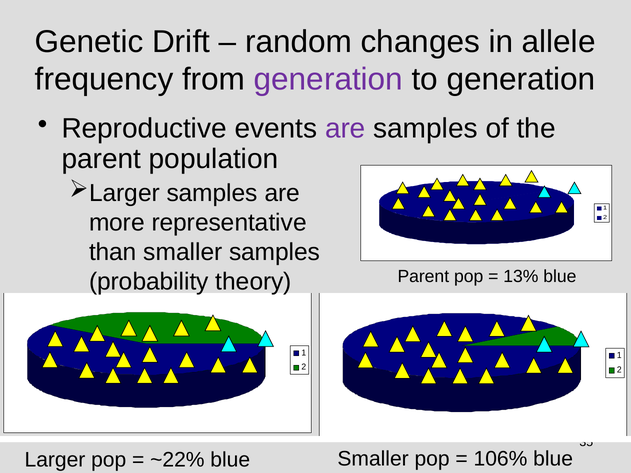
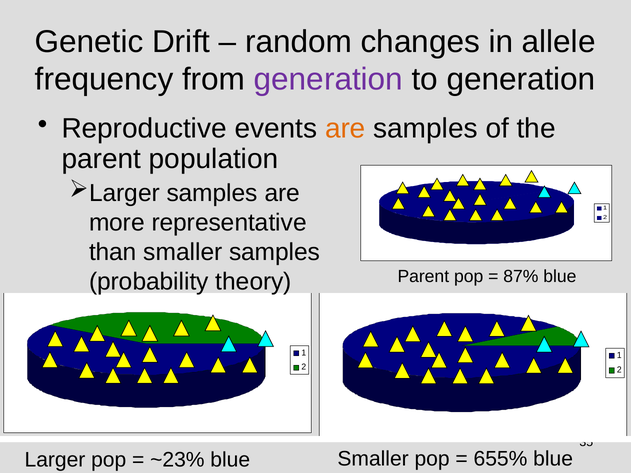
are at (345, 129) colour: purple -> orange
13%: 13% -> 87%
~22%: ~22% -> ~23%
106%: 106% -> 655%
